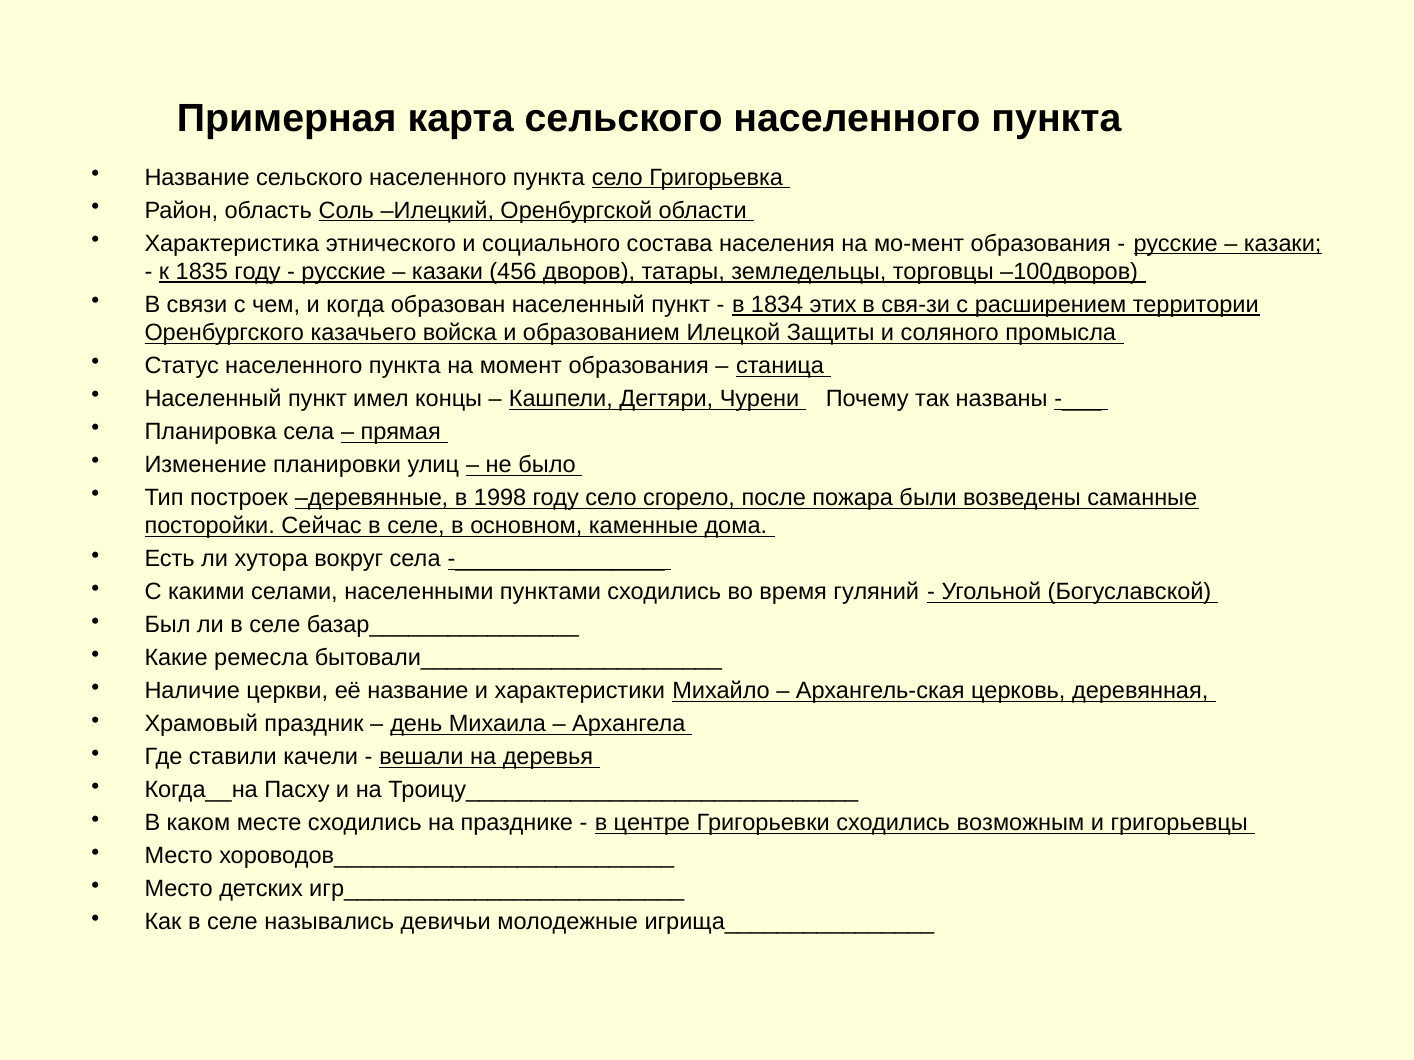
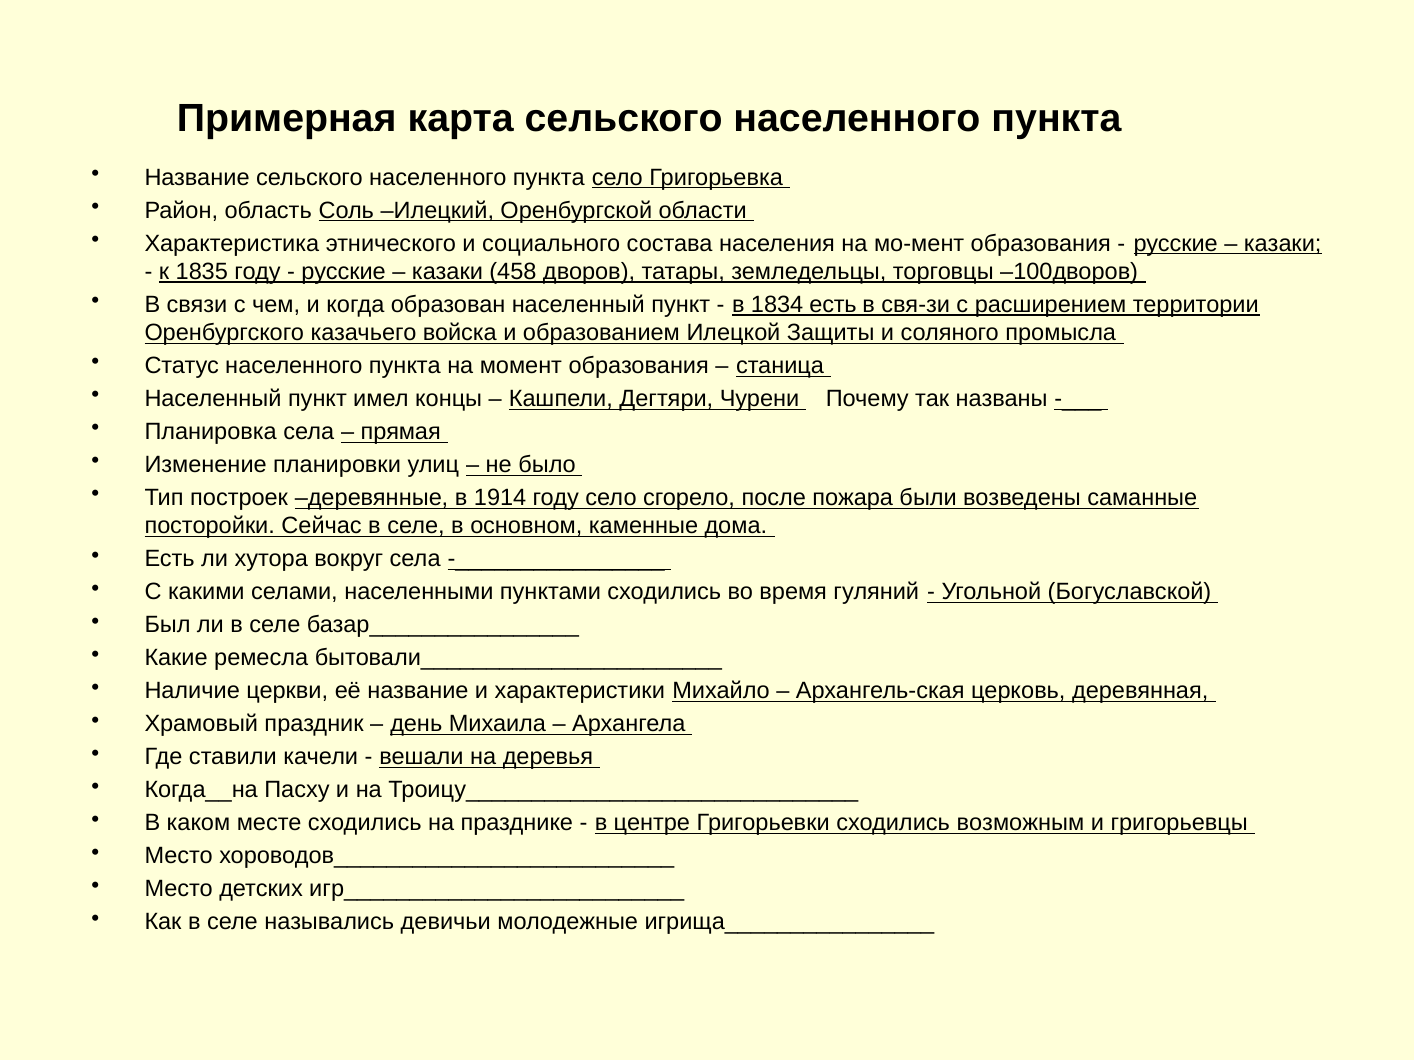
456: 456 -> 458
1834 этих: этих -> есть
1998: 1998 -> 1914
